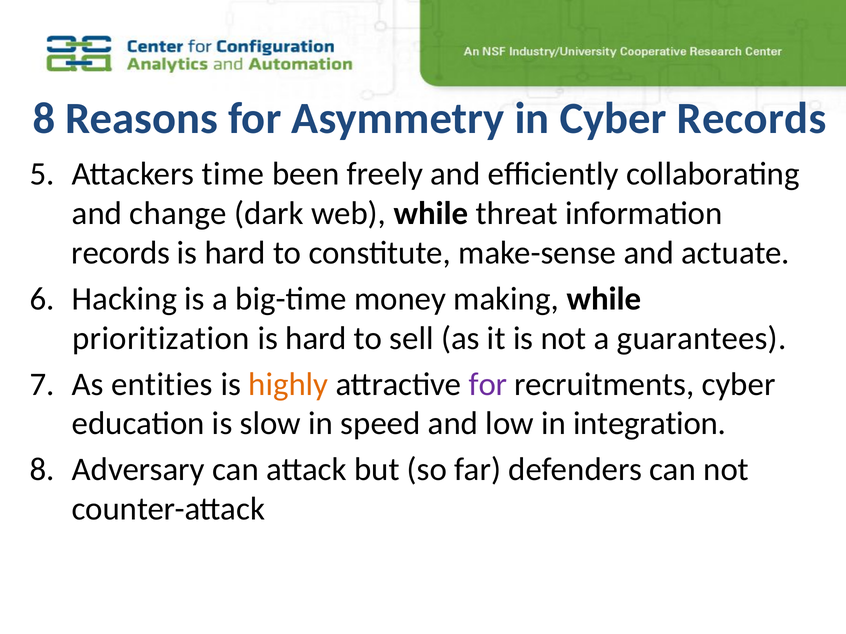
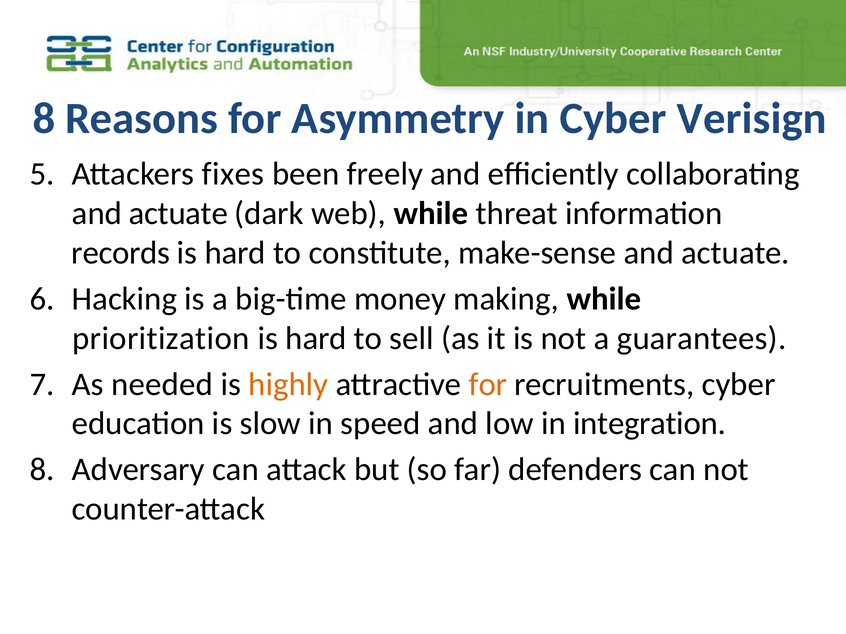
Cyber Records: Records -> Verisign
time: time -> fixes
change at (178, 214): change -> actuate
entities: entities -> needed
for at (488, 384) colour: purple -> orange
